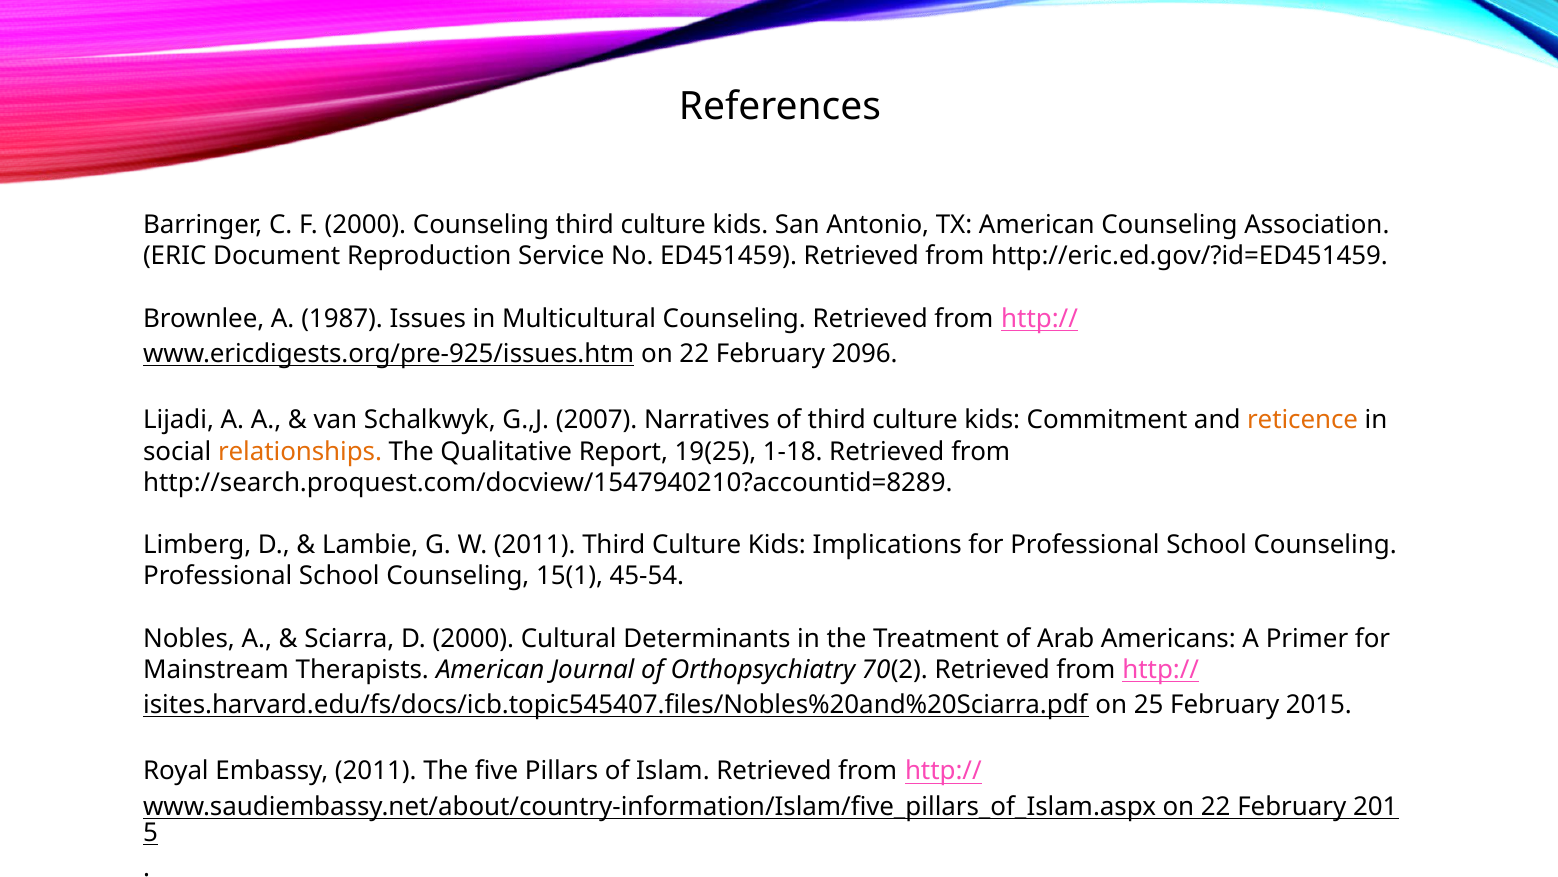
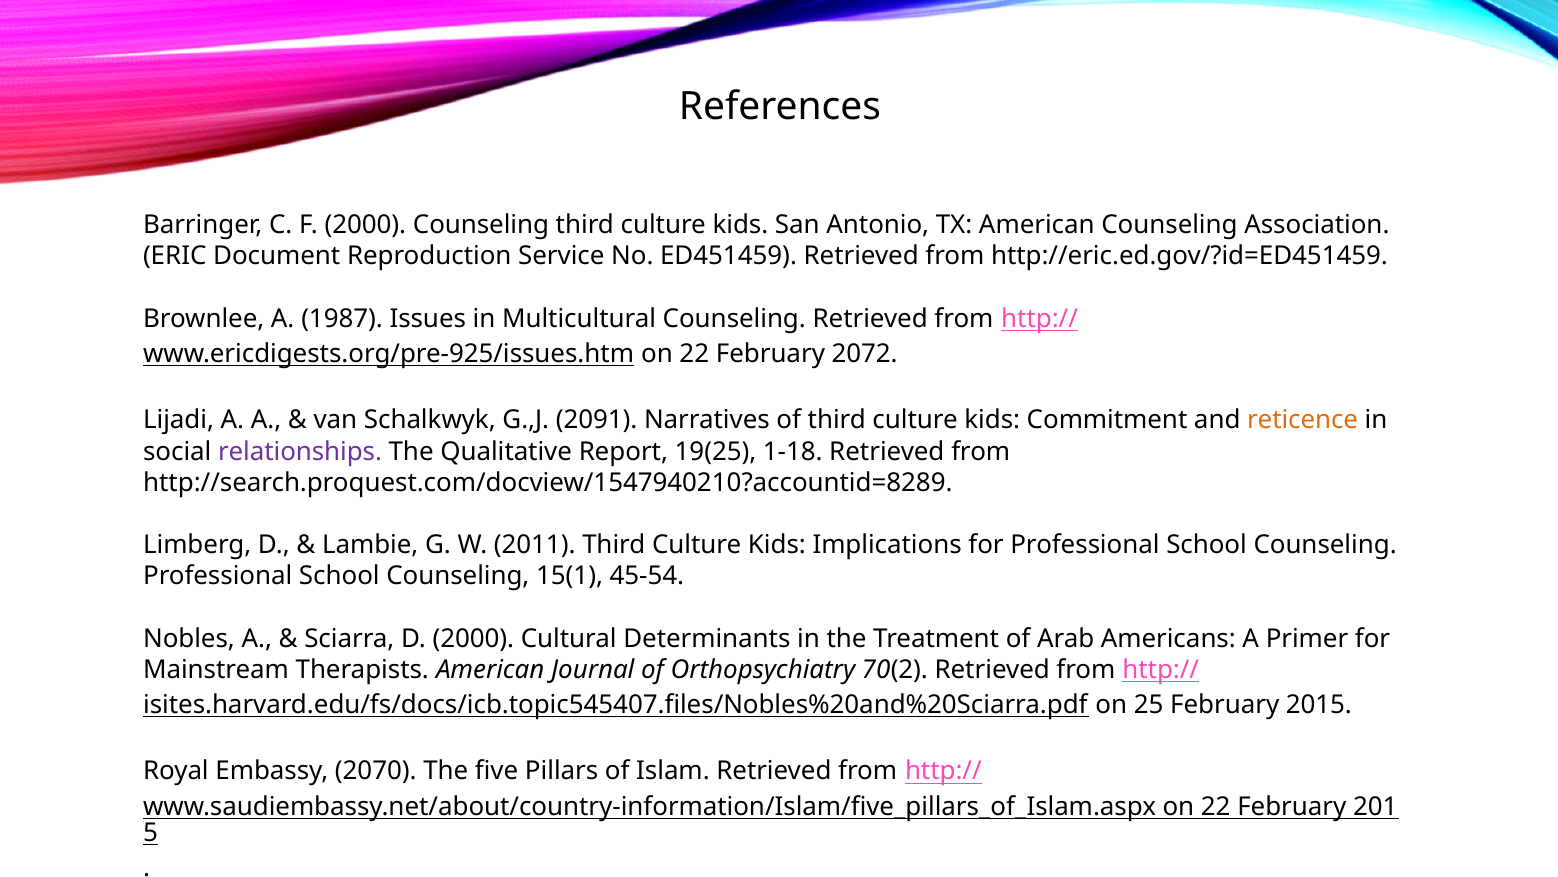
2096: 2096 -> 2072
2007: 2007 -> 2091
relationships colour: orange -> purple
Embassy 2011: 2011 -> 2070
